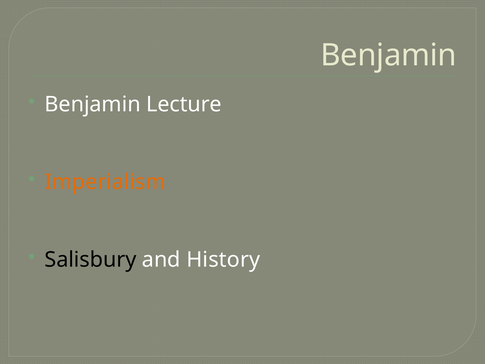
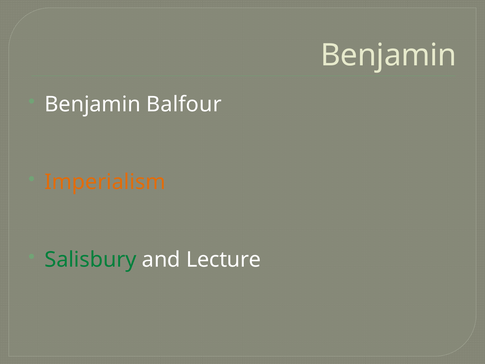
Lecture: Lecture -> Balfour
Salisbury colour: black -> green
History: History -> Lecture
